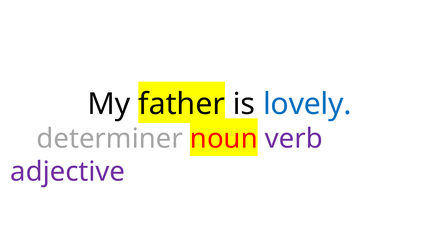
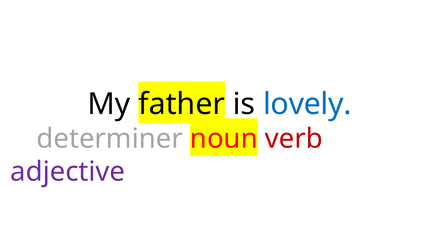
verb colour: purple -> red
